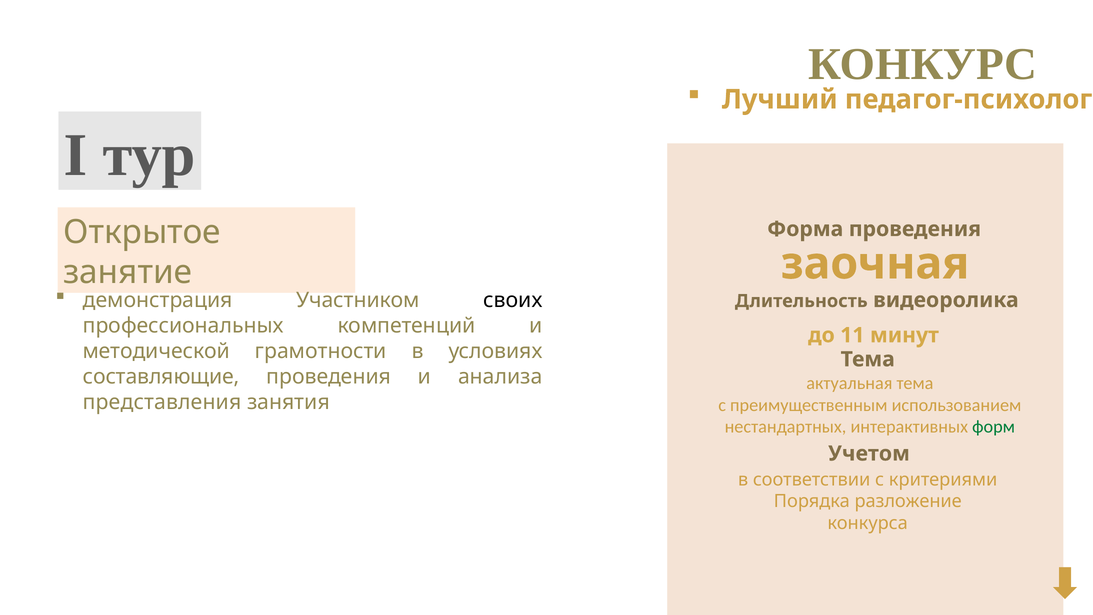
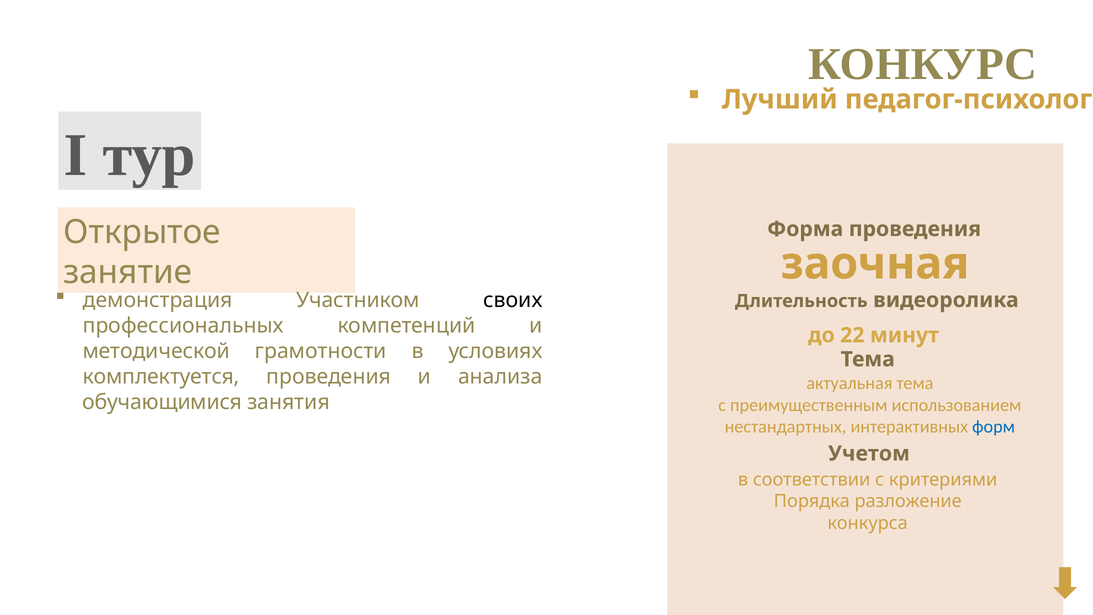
11: 11 -> 22
составляющие: составляющие -> комплектуется
представления: представления -> обучающимися
форм colour: green -> blue
